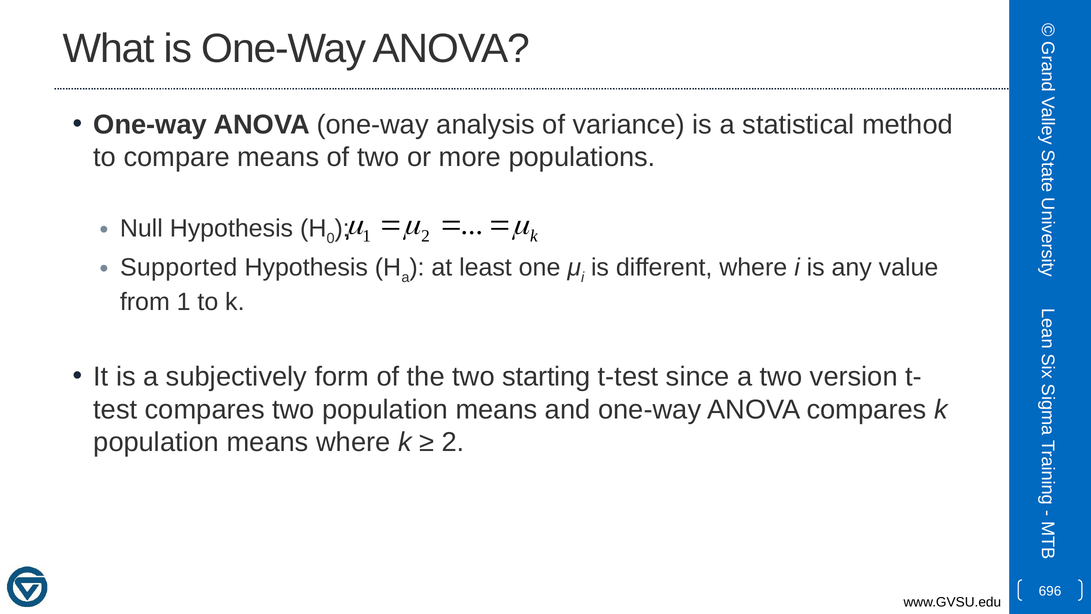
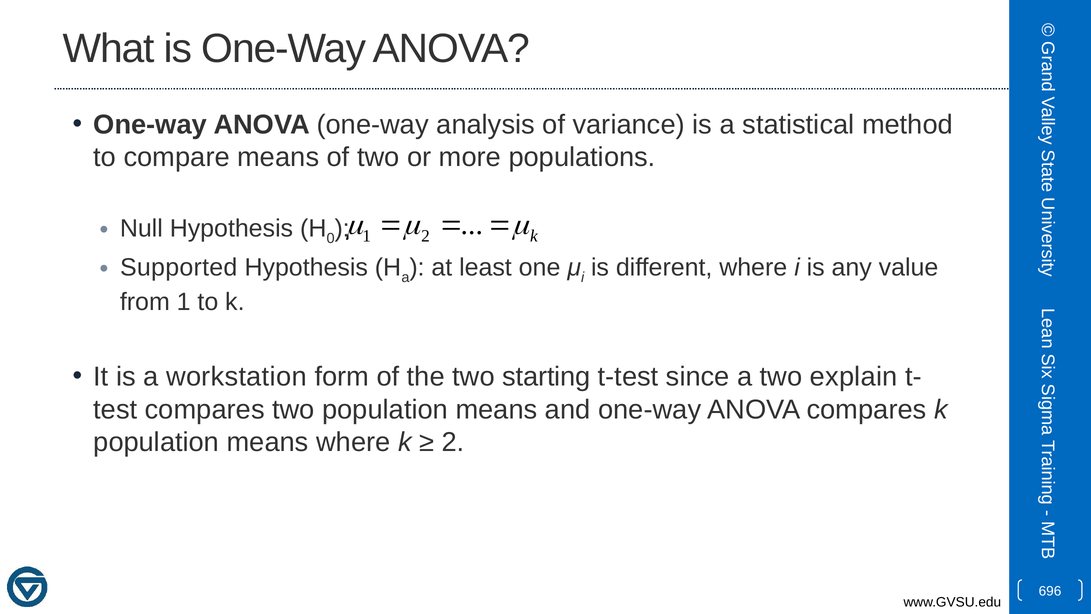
subjectively: subjectively -> workstation
version: version -> explain
